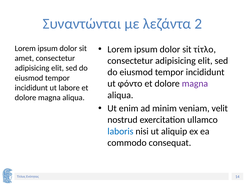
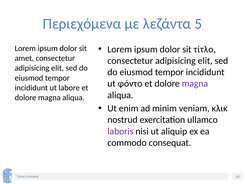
Συναντώνται: Συναντώνται -> Περιεχόμενα
2: 2 -> 5
velit: velit -> κλικ
laboris colour: blue -> purple
